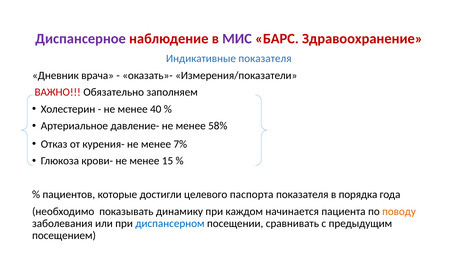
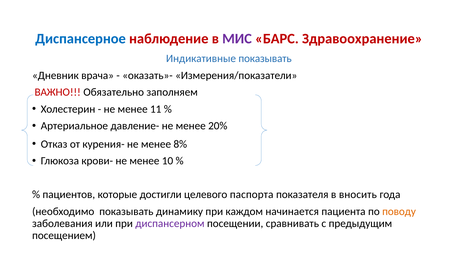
Диспансерное colour: purple -> blue
Индикативные показателя: показателя -> показывать
40: 40 -> 11
58%: 58% -> 20%
7%: 7% -> 8%
15: 15 -> 10
порядка: порядка -> вносить
диспансерном colour: blue -> purple
